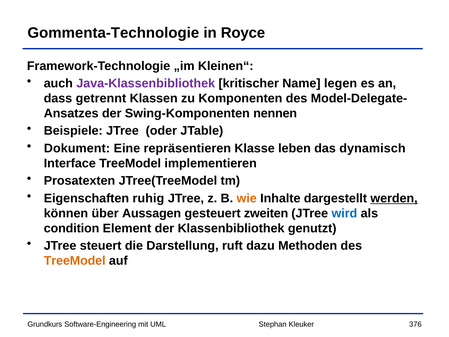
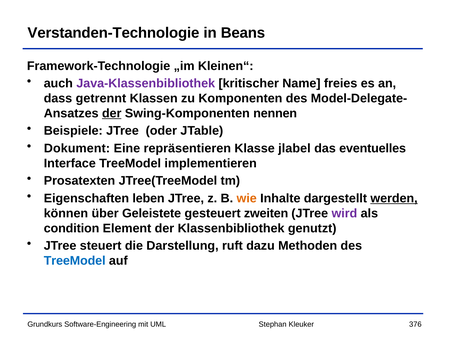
Gommenta-Technologie: Gommenta-Technologie -> Verstanden-Technologie
Royce: Royce -> Beans
legen: legen -> freies
der at (112, 113) underline: none -> present
leben: leben -> jlabel
dynamisch: dynamisch -> eventuelles
ruhig: ruhig -> leben
Aussagen: Aussagen -> Geleistete
wird colour: blue -> purple
TreeModel at (75, 260) colour: orange -> blue
